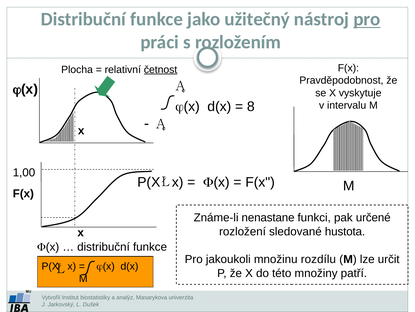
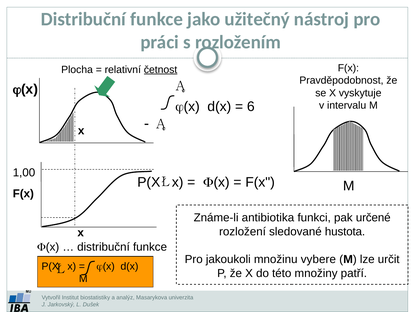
pro at (367, 19) underline: present -> none
8: 8 -> 6
nenastane: nenastane -> antibiotika
rozdílu: rozdílu -> vybere
